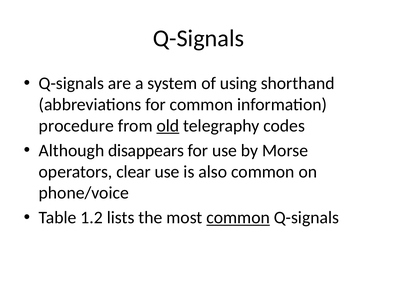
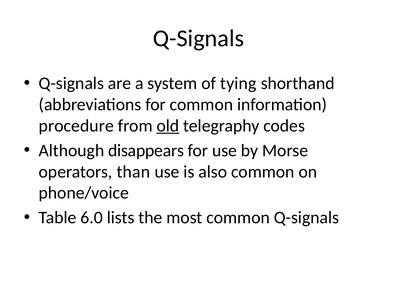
using: using -> tying
clear: clear -> than
1.2: 1.2 -> 6.0
common at (238, 217) underline: present -> none
